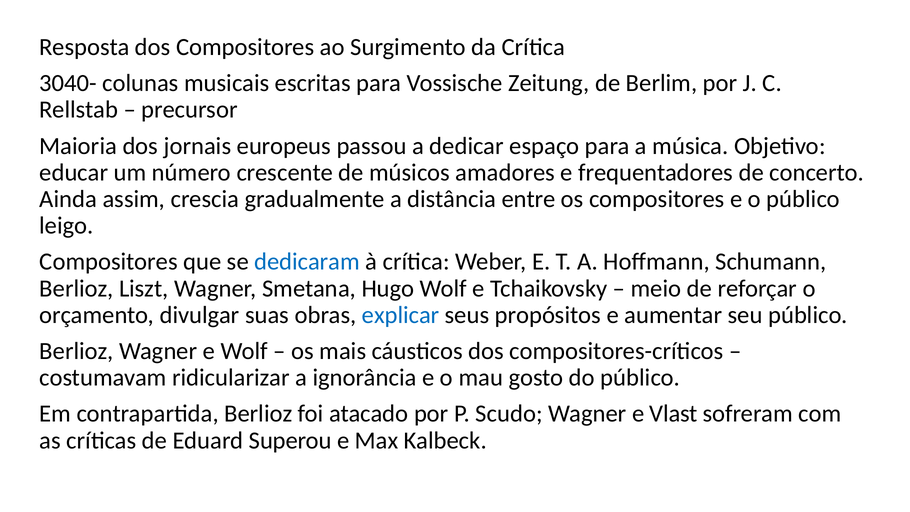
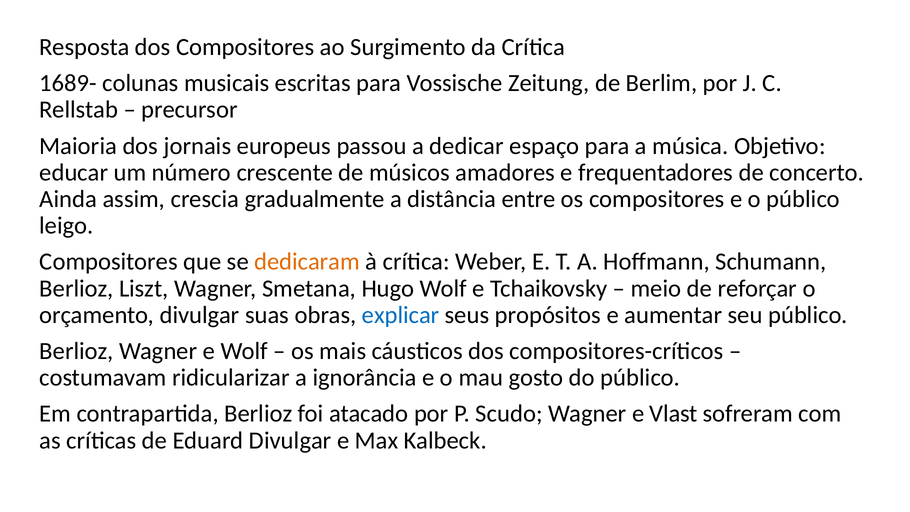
3040-: 3040- -> 1689-
dedicaram colour: blue -> orange
Eduard Superou: Superou -> Divulgar
